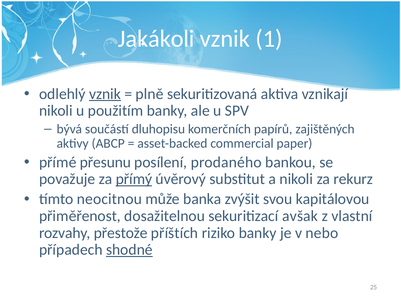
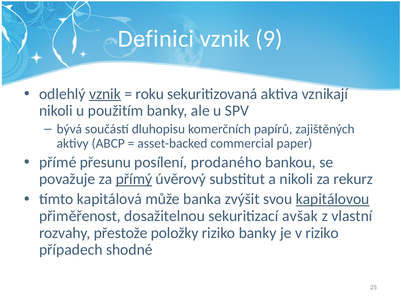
Jakákoli: Jakákoli -> Definici
1: 1 -> 9
plně: plně -> roku
neocitnou: neocitnou -> kapitálová
kapitálovou underline: none -> present
příštích: příštích -> položky
v nebo: nebo -> riziko
shodné underline: present -> none
